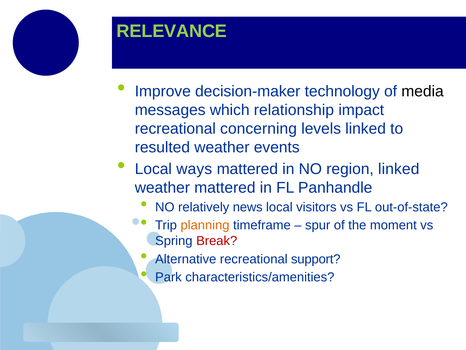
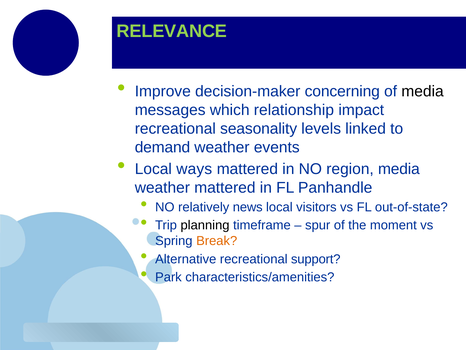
technology: technology -> concerning
concerning: concerning -> seasonality
resulted: resulted -> demand
region linked: linked -> media
planning colour: orange -> black
Break colour: red -> orange
